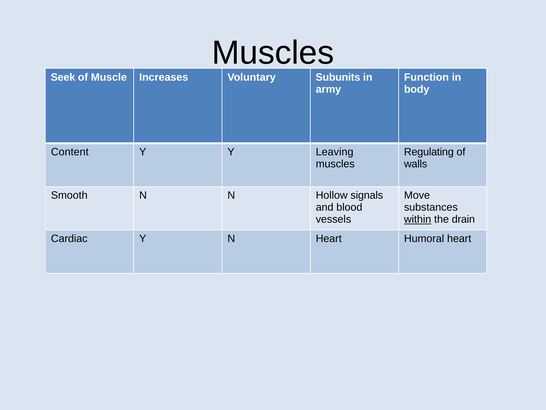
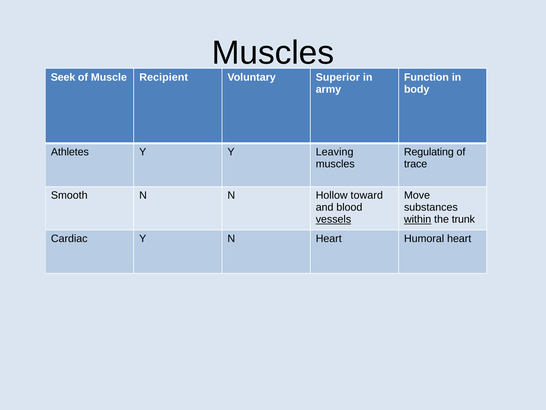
Increases: Increases -> Recipient
Subunits: Subunits -> Superior
Content: Content -> Athletes
walls: walls -> trace
signals: signals -> toward
vessels underline: none -> present
drain: drain -> trunk
